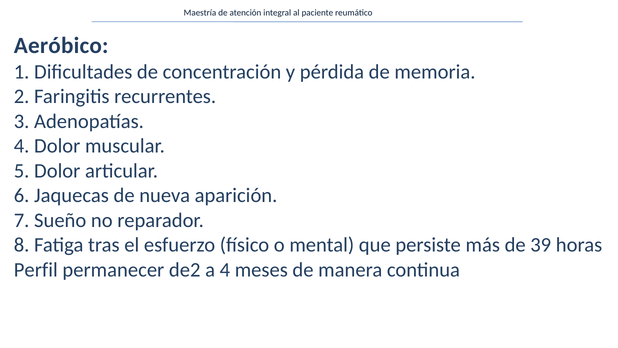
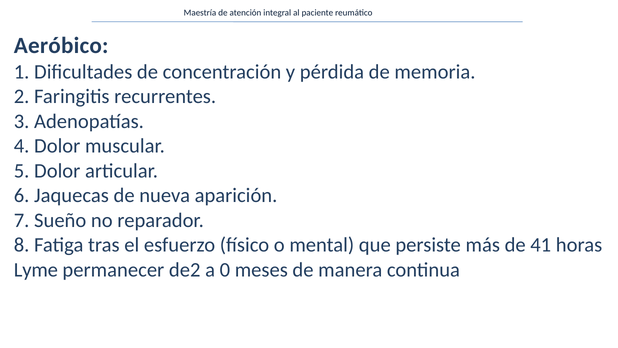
39: 39 -> 41
Perfil: Perfil -> Lyme
a 4: 4 -> 0
